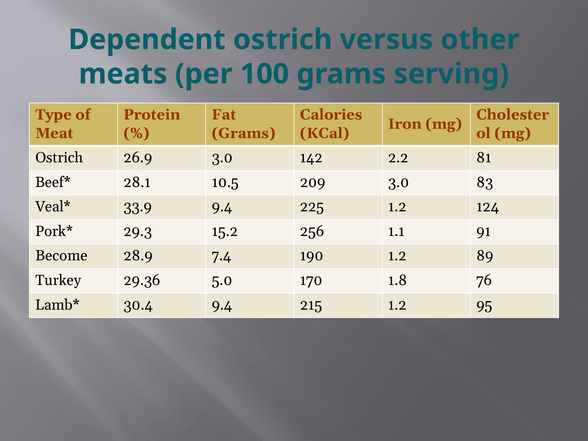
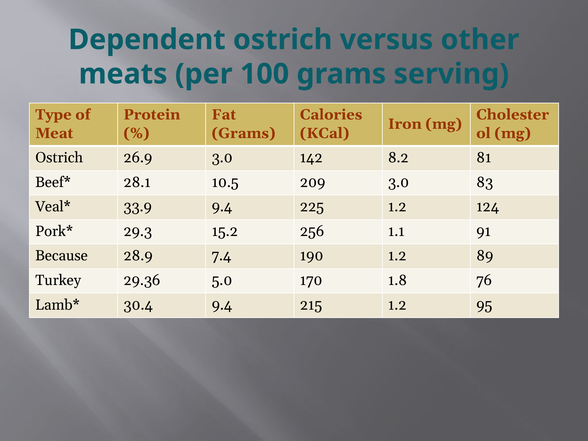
2.2: 2.2 -> 8.2
Become: Become -> Because
